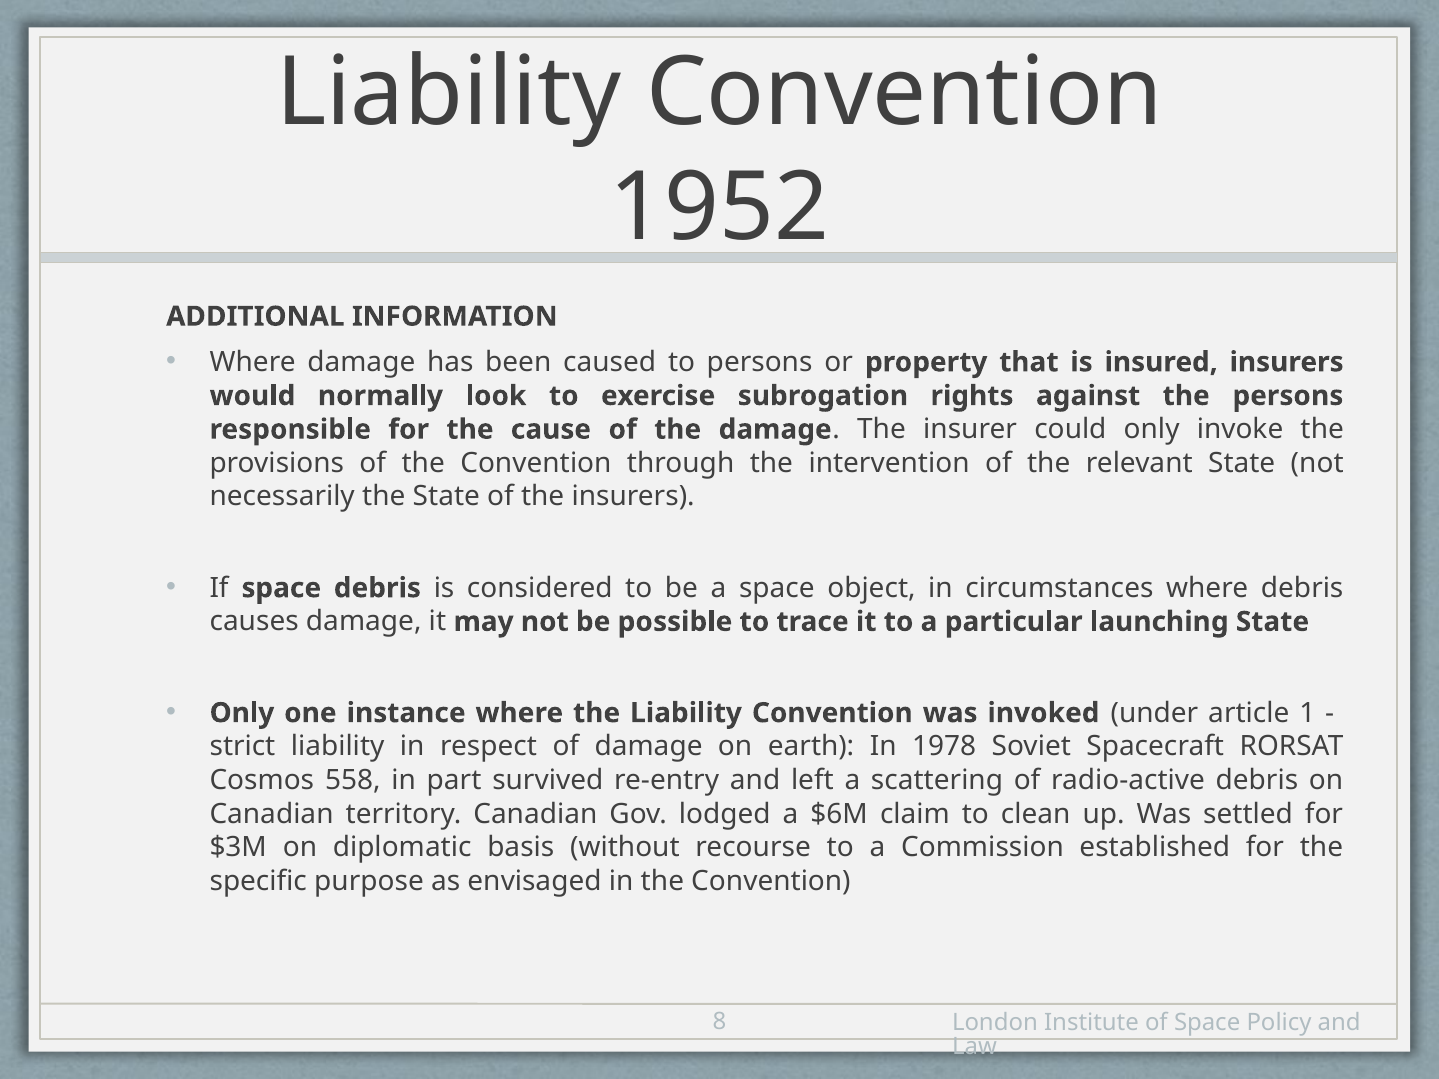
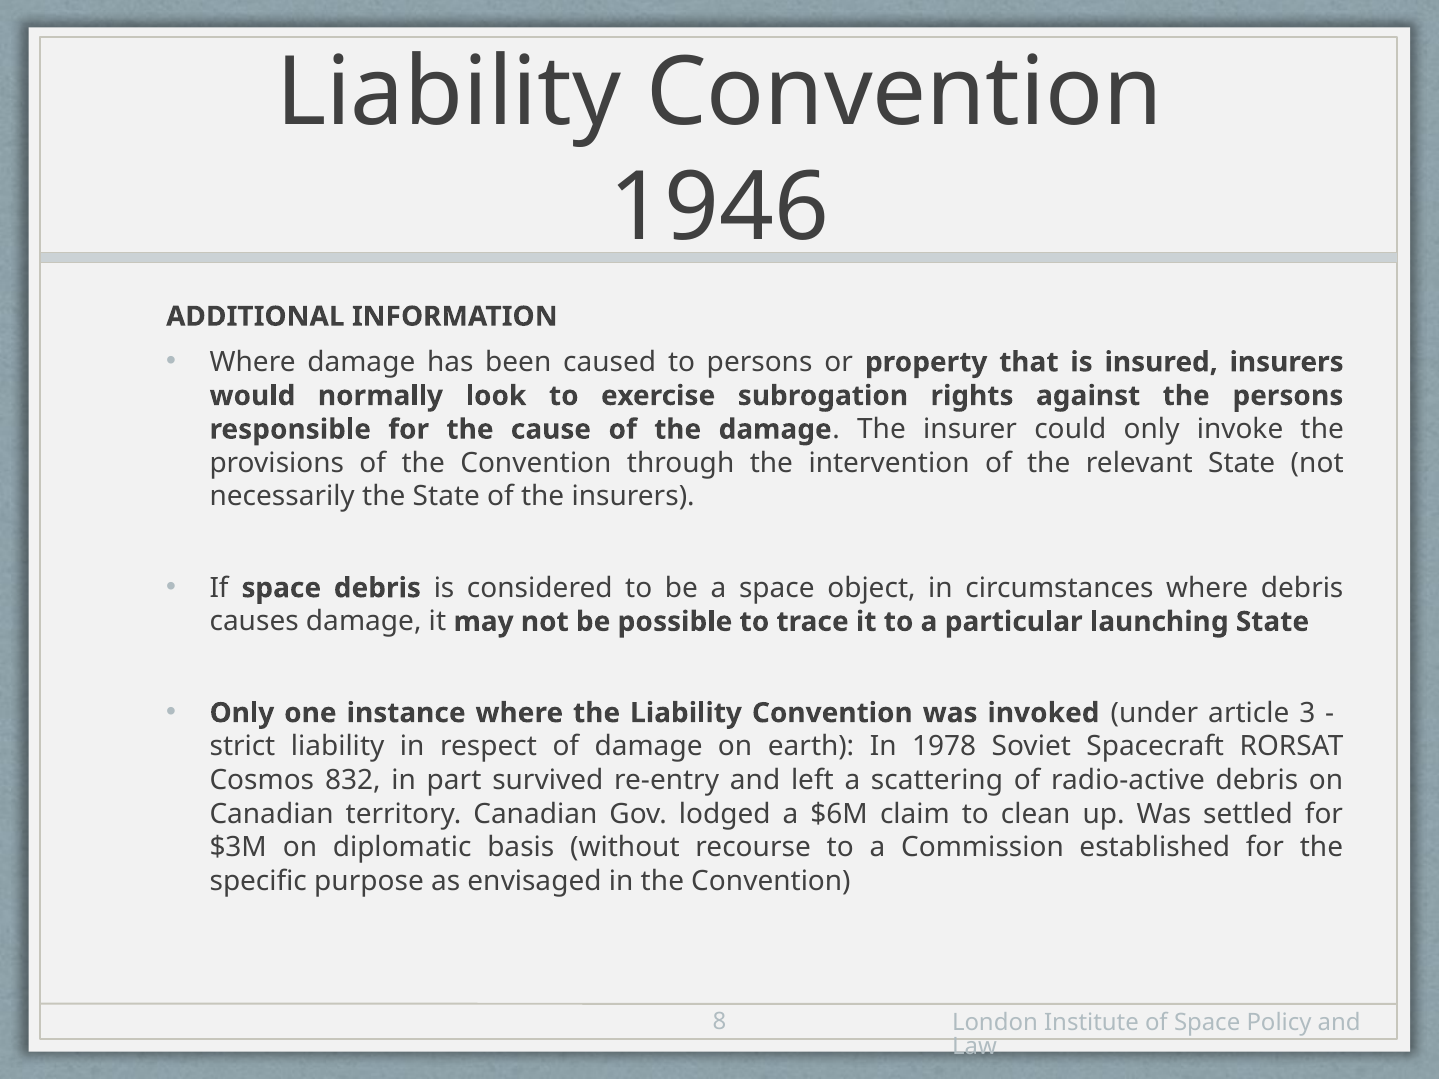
1952: 1952 -> 1946
1: 1 -> 3
558: 558 -> 832
